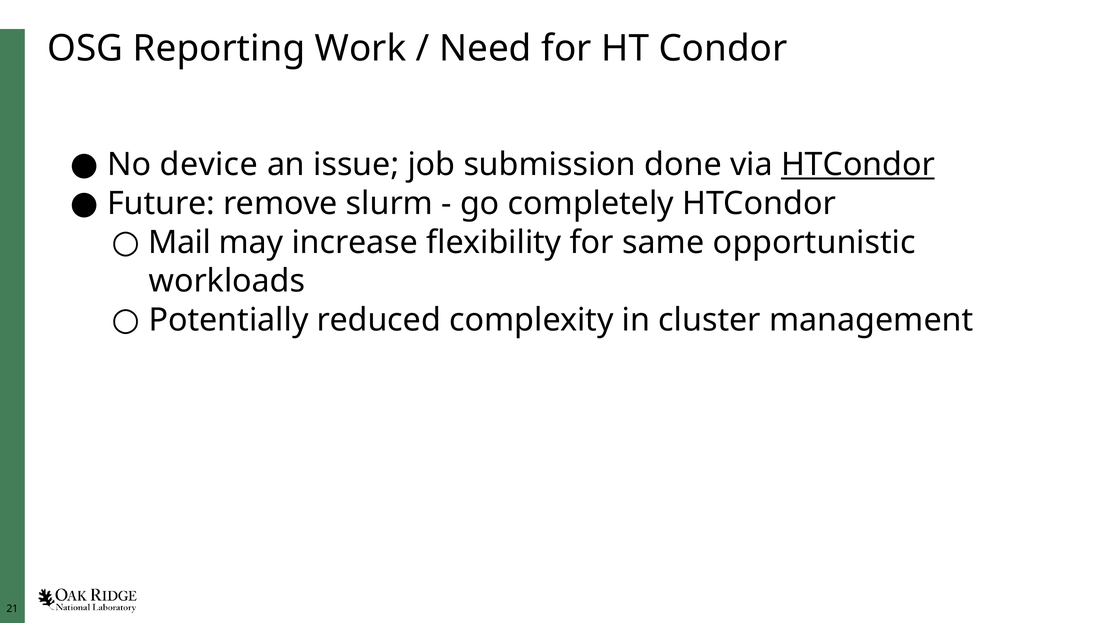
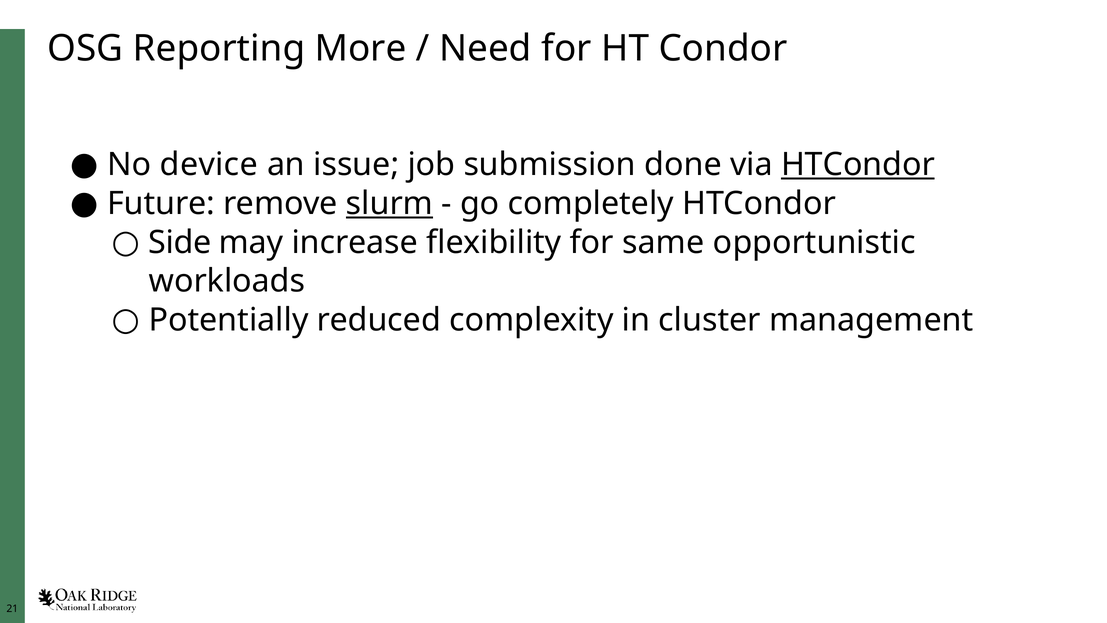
Work: Work -> More
slurm underline: none -> present
Mail: Mail -> Side
